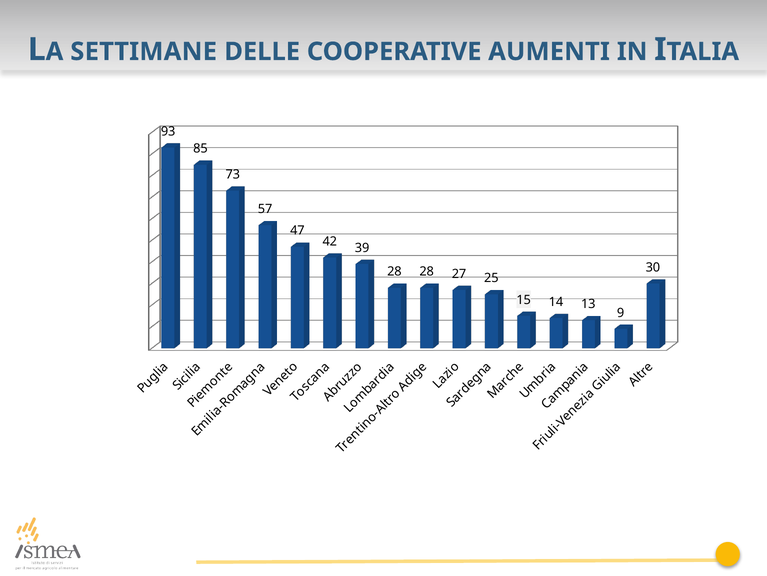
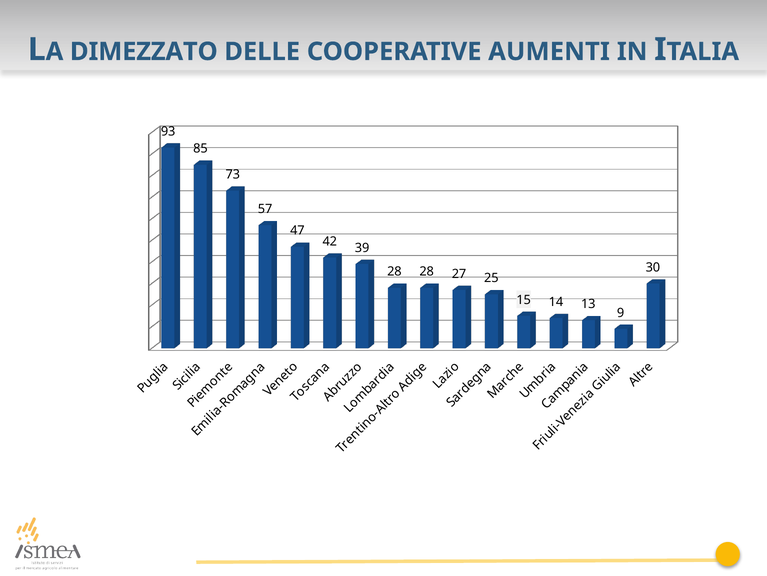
SETTIMANE: SETTIMANE -> DIMEZZATO
